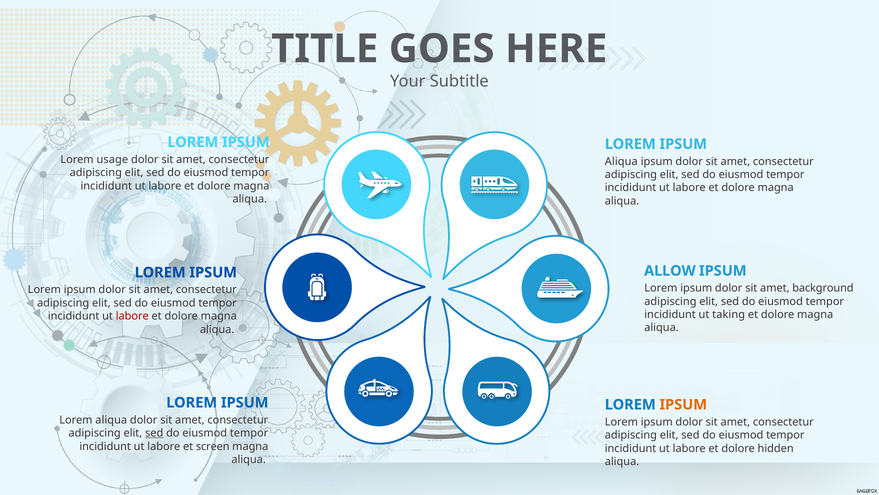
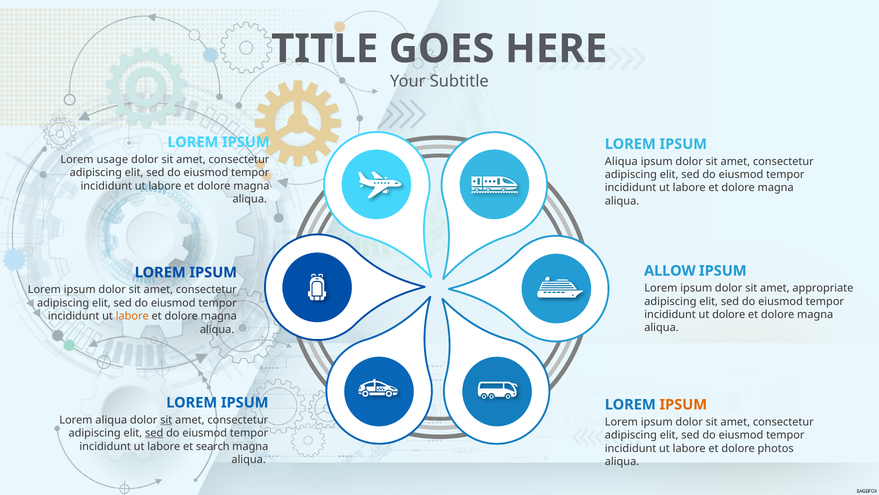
background: background -> appropriate
ut taking: taking -> dolore
labore at (132, 316) colour: red -> orange
sit at (166, 420) underline: none -> present
screen: screen -> search
hidden: hidden -> photos
